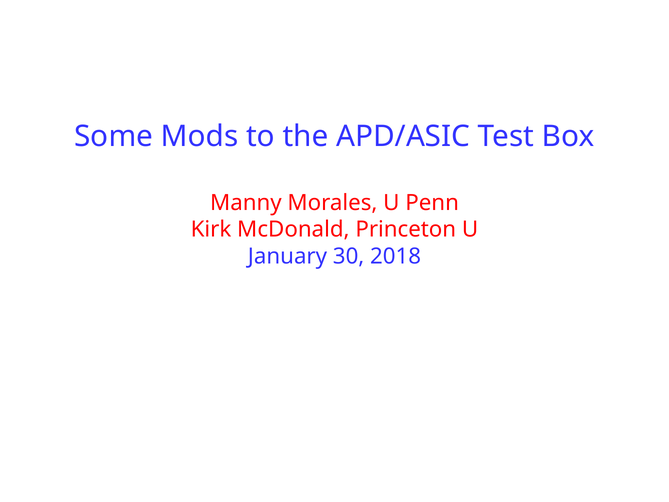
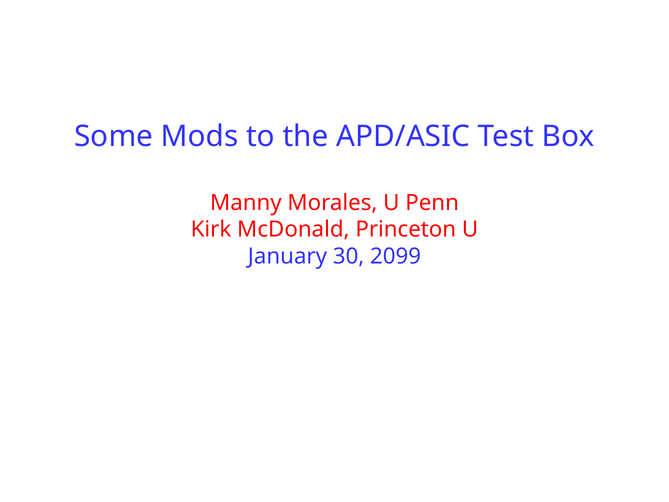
2018: 2018 -> 2099
